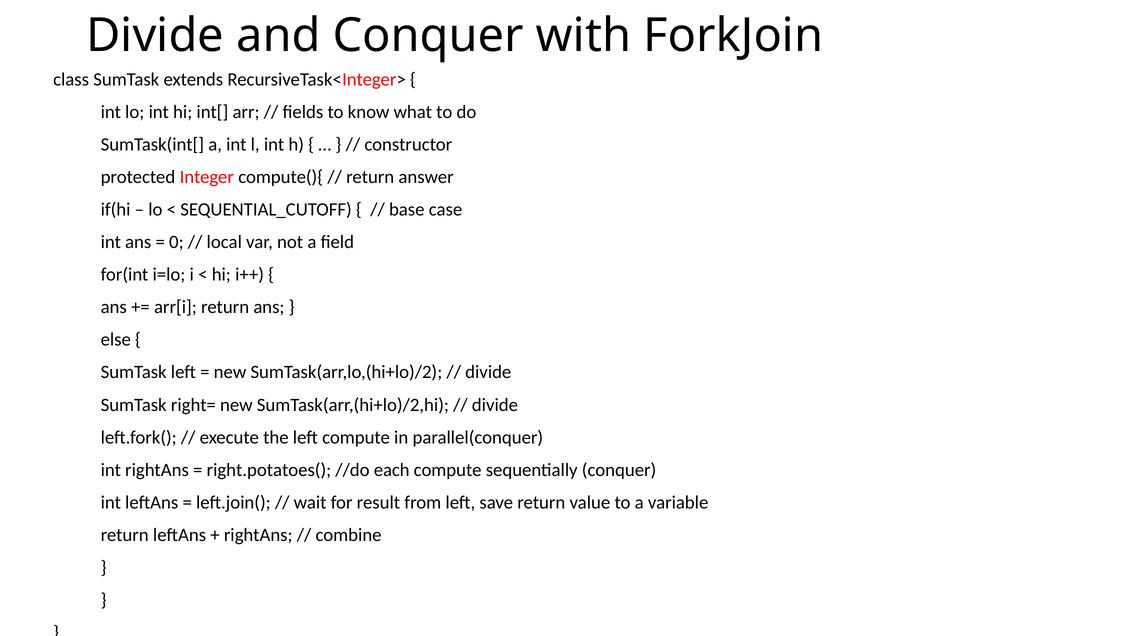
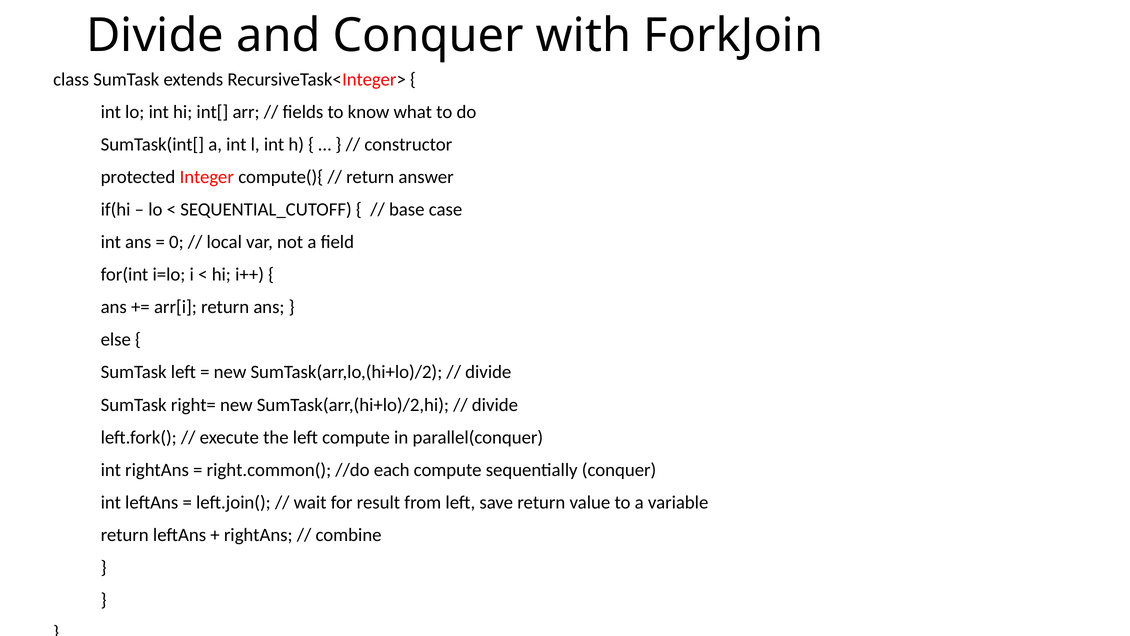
right.potatoes(: right.potatoes( -> right.common(
